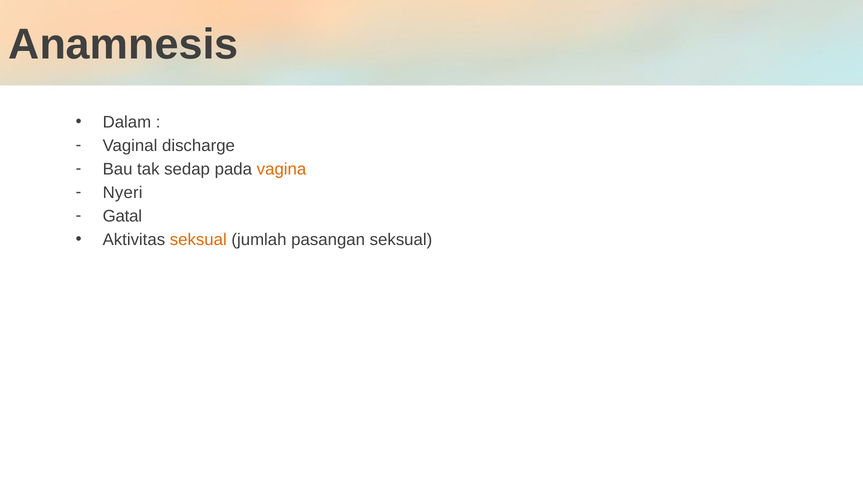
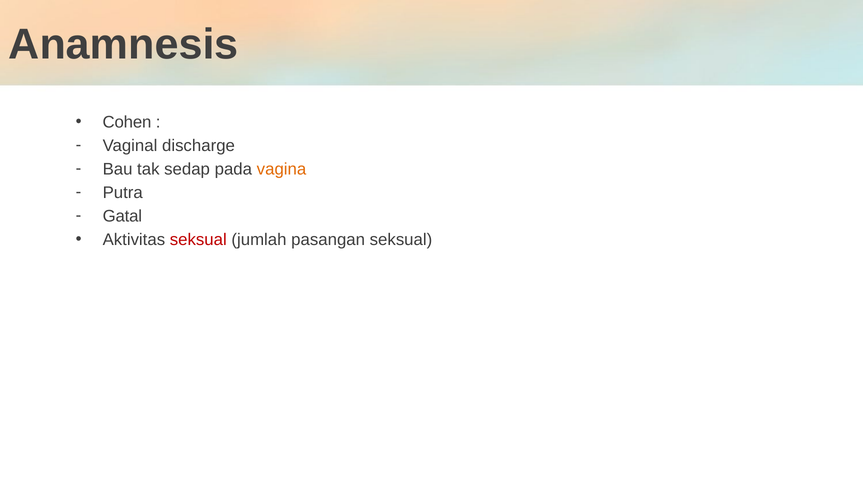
Dalam: Dalam -> Cohen
Nyeri: Nyeri -> Putra
seksual at (198, 240) colour: orange -> red
